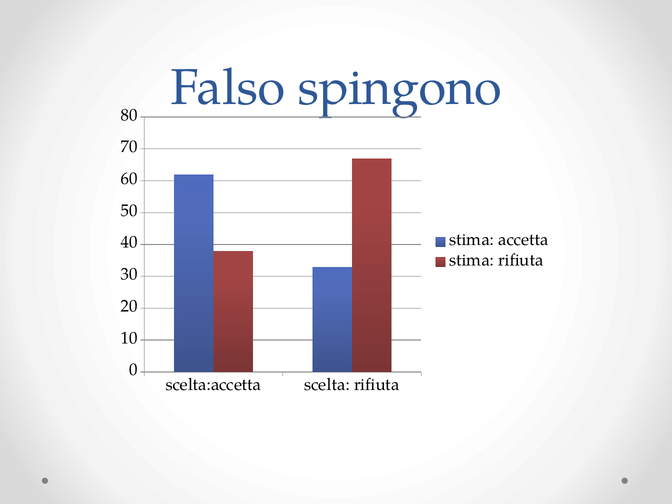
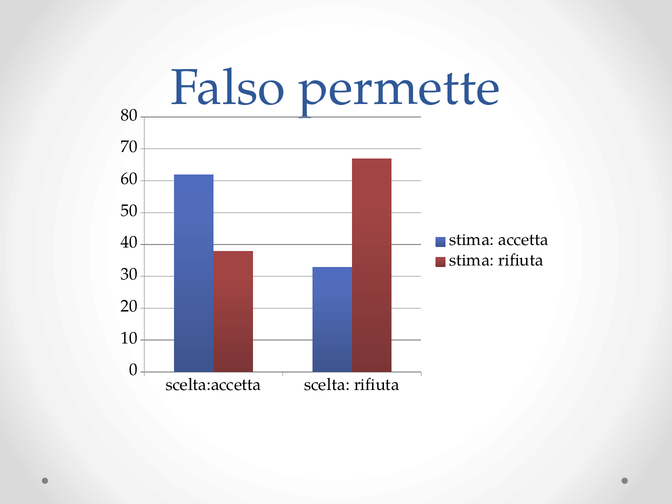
spingono: spingono -> permette
